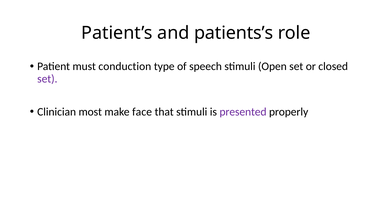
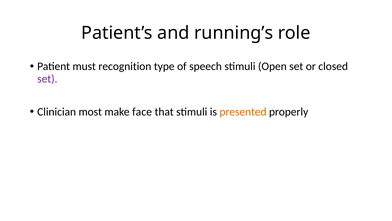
patients’s: patients’s -> running’s
conduction: conduction -> recognition
presented colour: purple -> orange
